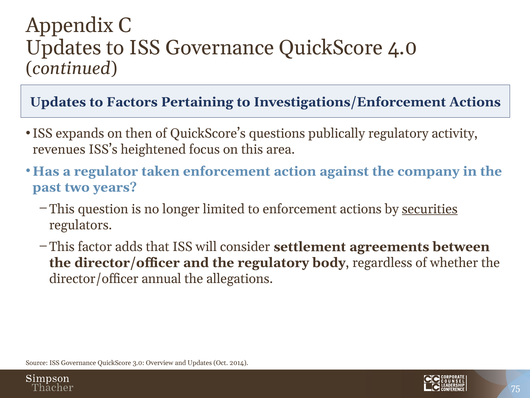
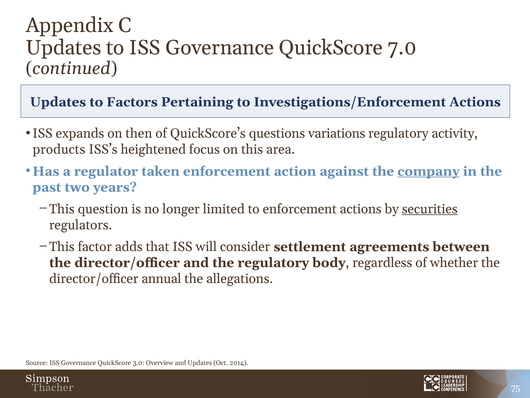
4.0: 4.0 -> 7.0
publically: publically -> variations
revenues: revenues -> products
company underline: none -> present
